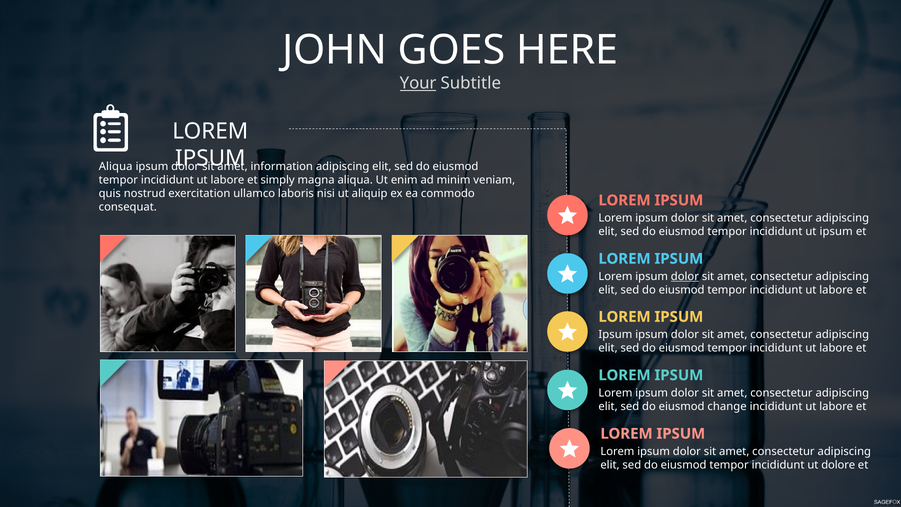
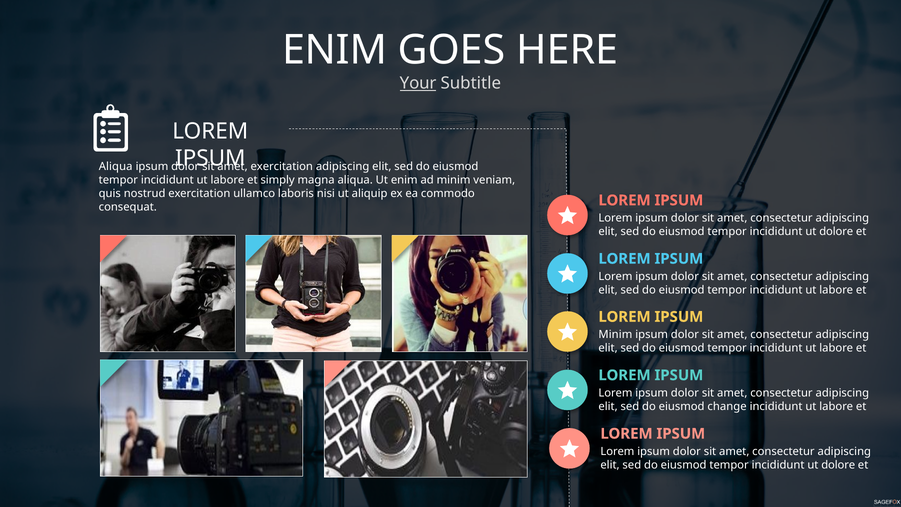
JOHN at (335, 50): JOHN -> ENIM
information at (282, 166): information -> exercitation
ipsum at (836, 232): ipsum -> dolore
dolor at (685, 276) underline: present -> none
Ipsum at (615, 335): Ipsum -> Minim
